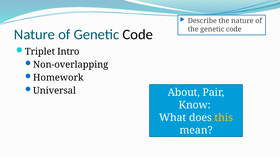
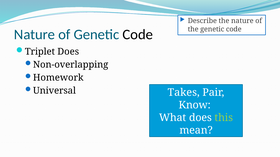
Triplet Intro: Intro -> Does
About: About -> Takes
this colour: yellow -> light green
